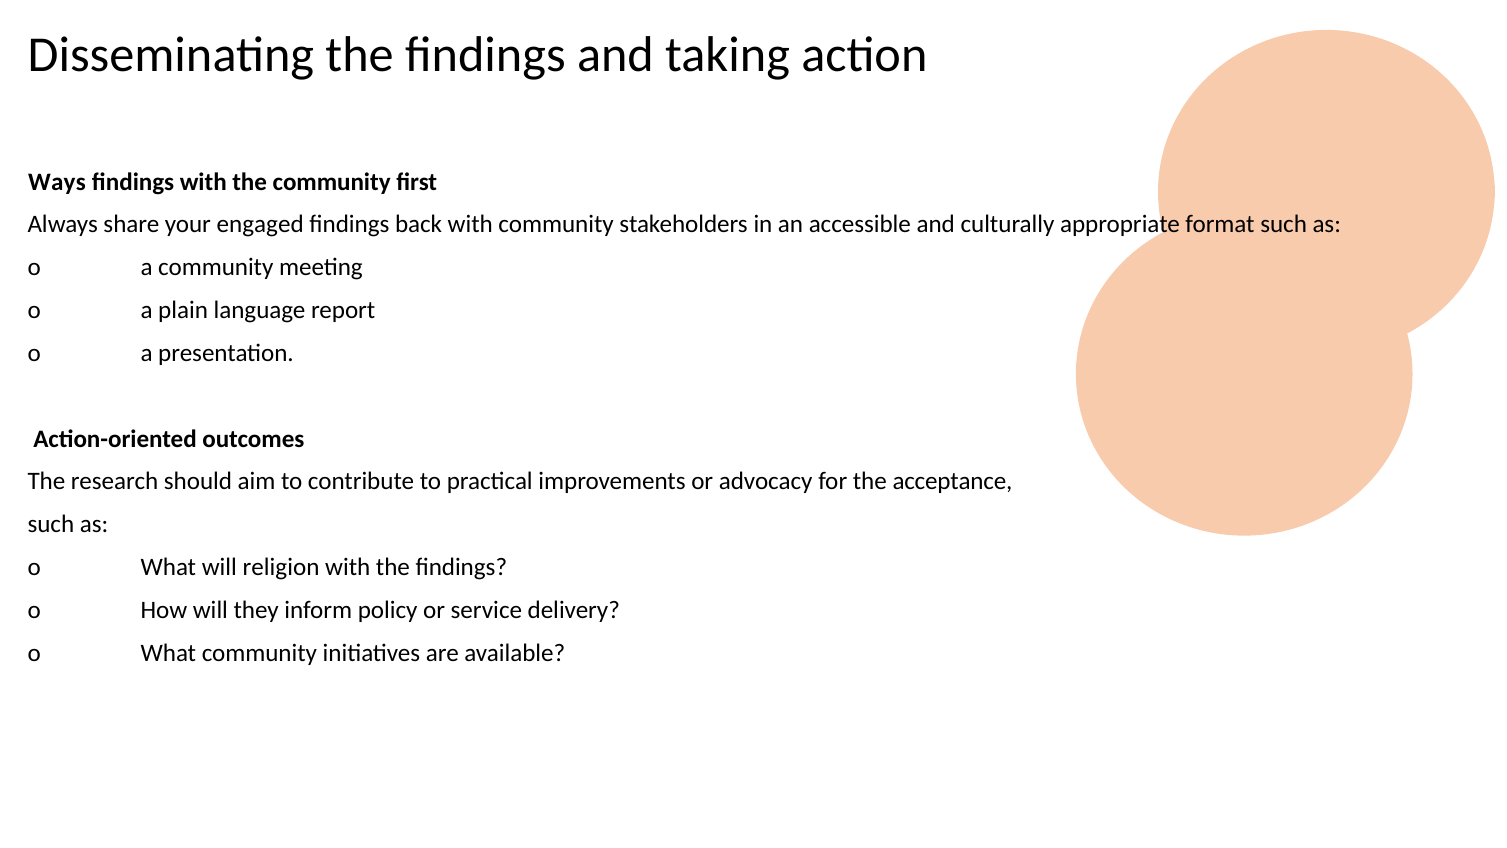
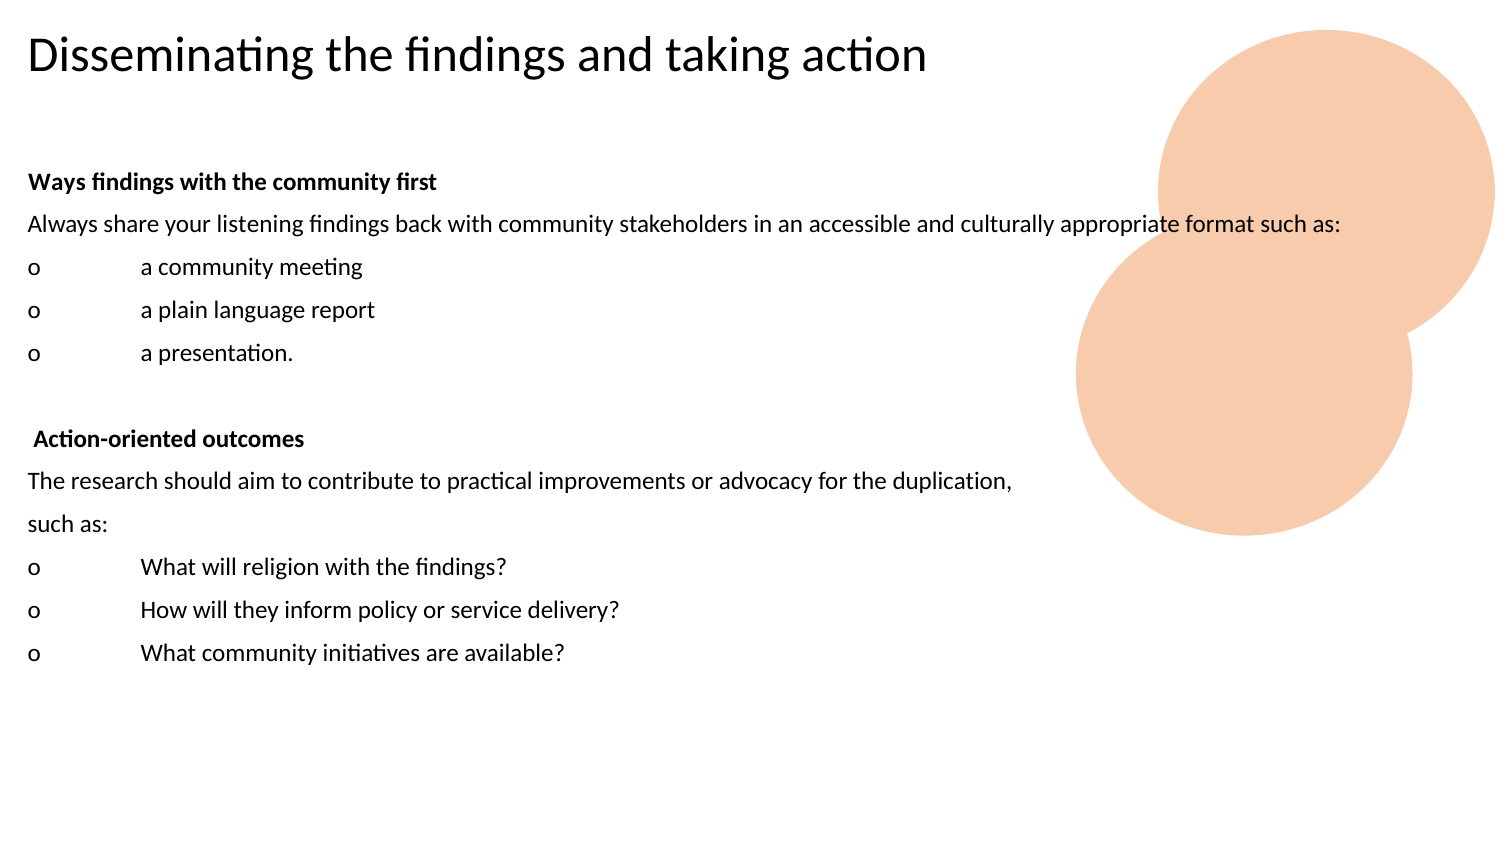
engaged: engaged -> listening
acceptance: acceptance -> duplication
